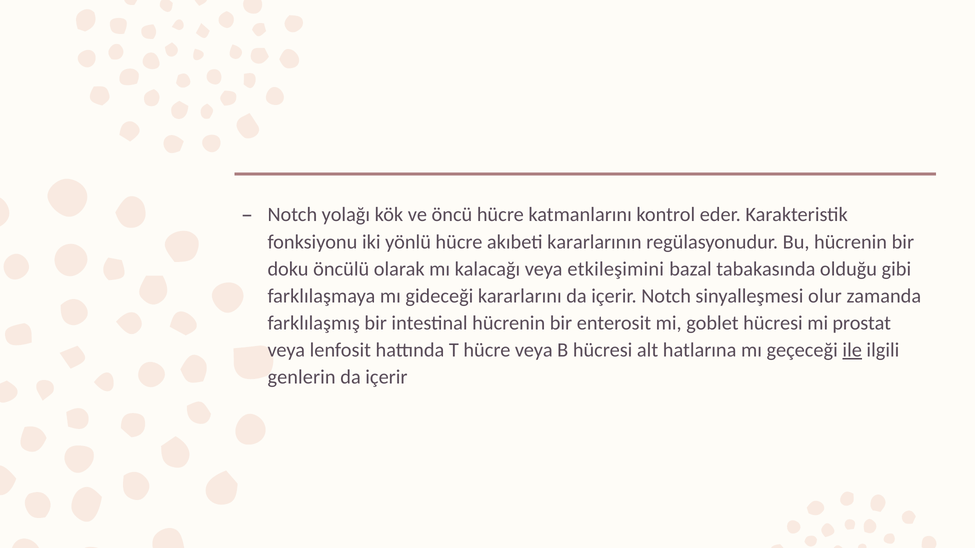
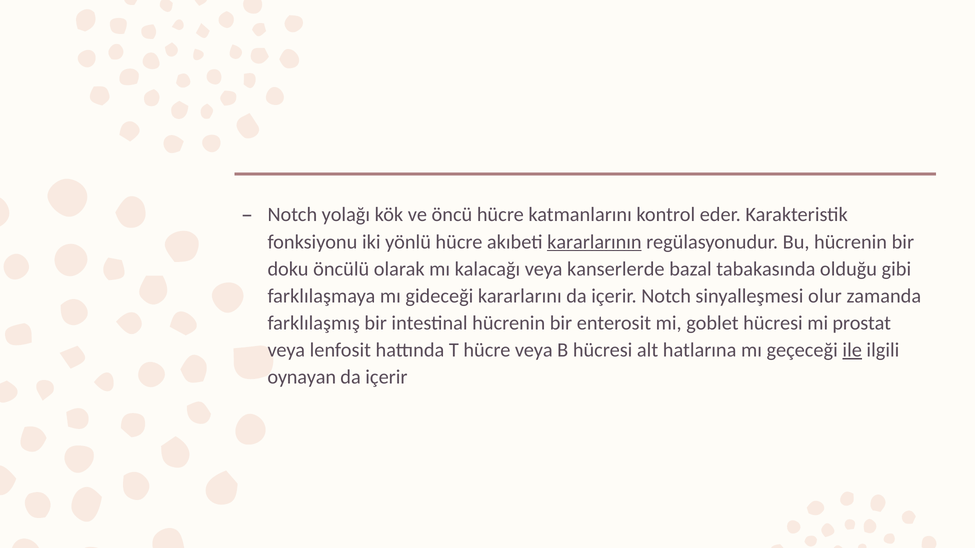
kararlarının underline: none -> present
etkileşimini: etkileşimini -> kanserlerde
genlerin: genlerin -> oynayan
